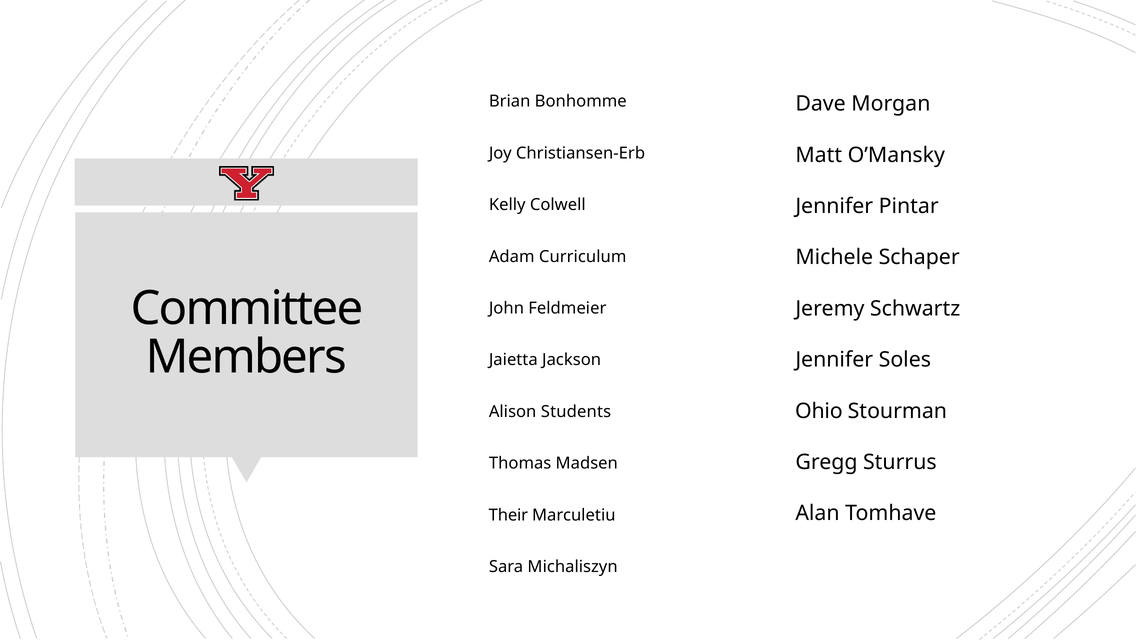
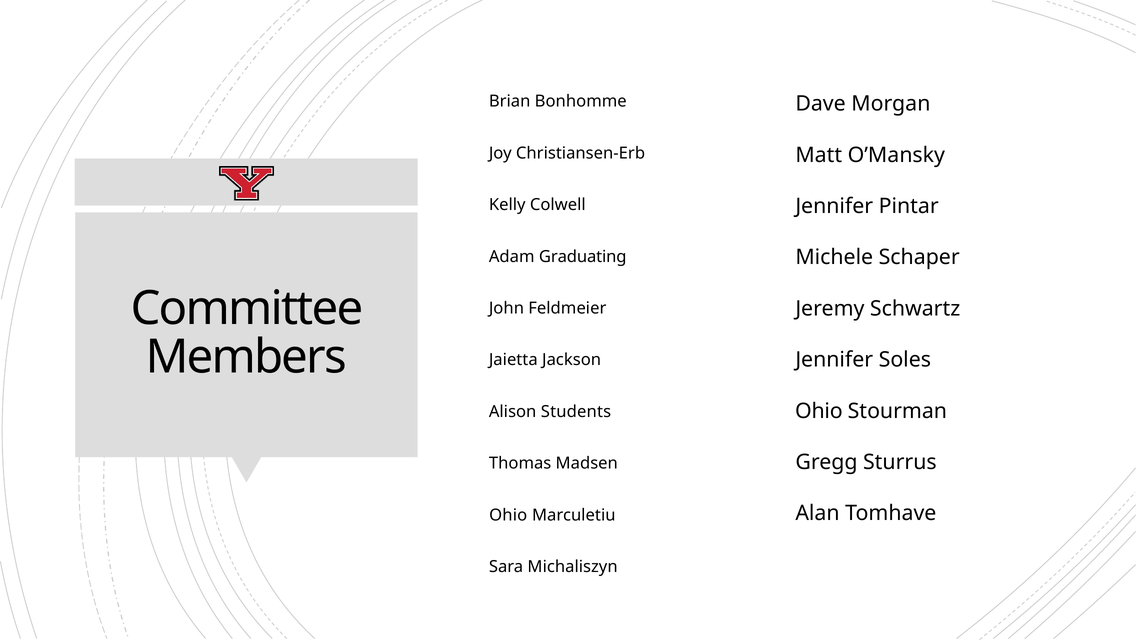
Curriculum: Curriculum -> Graduating
Their at (508, 515): Their -> Ohio
